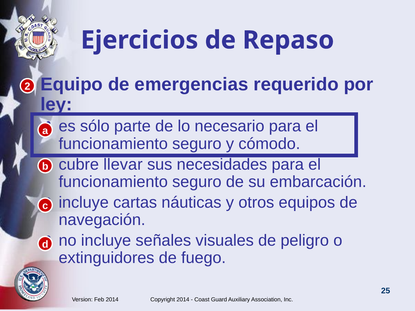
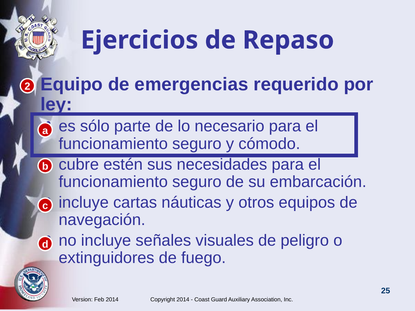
llevar: llevar -> estén
